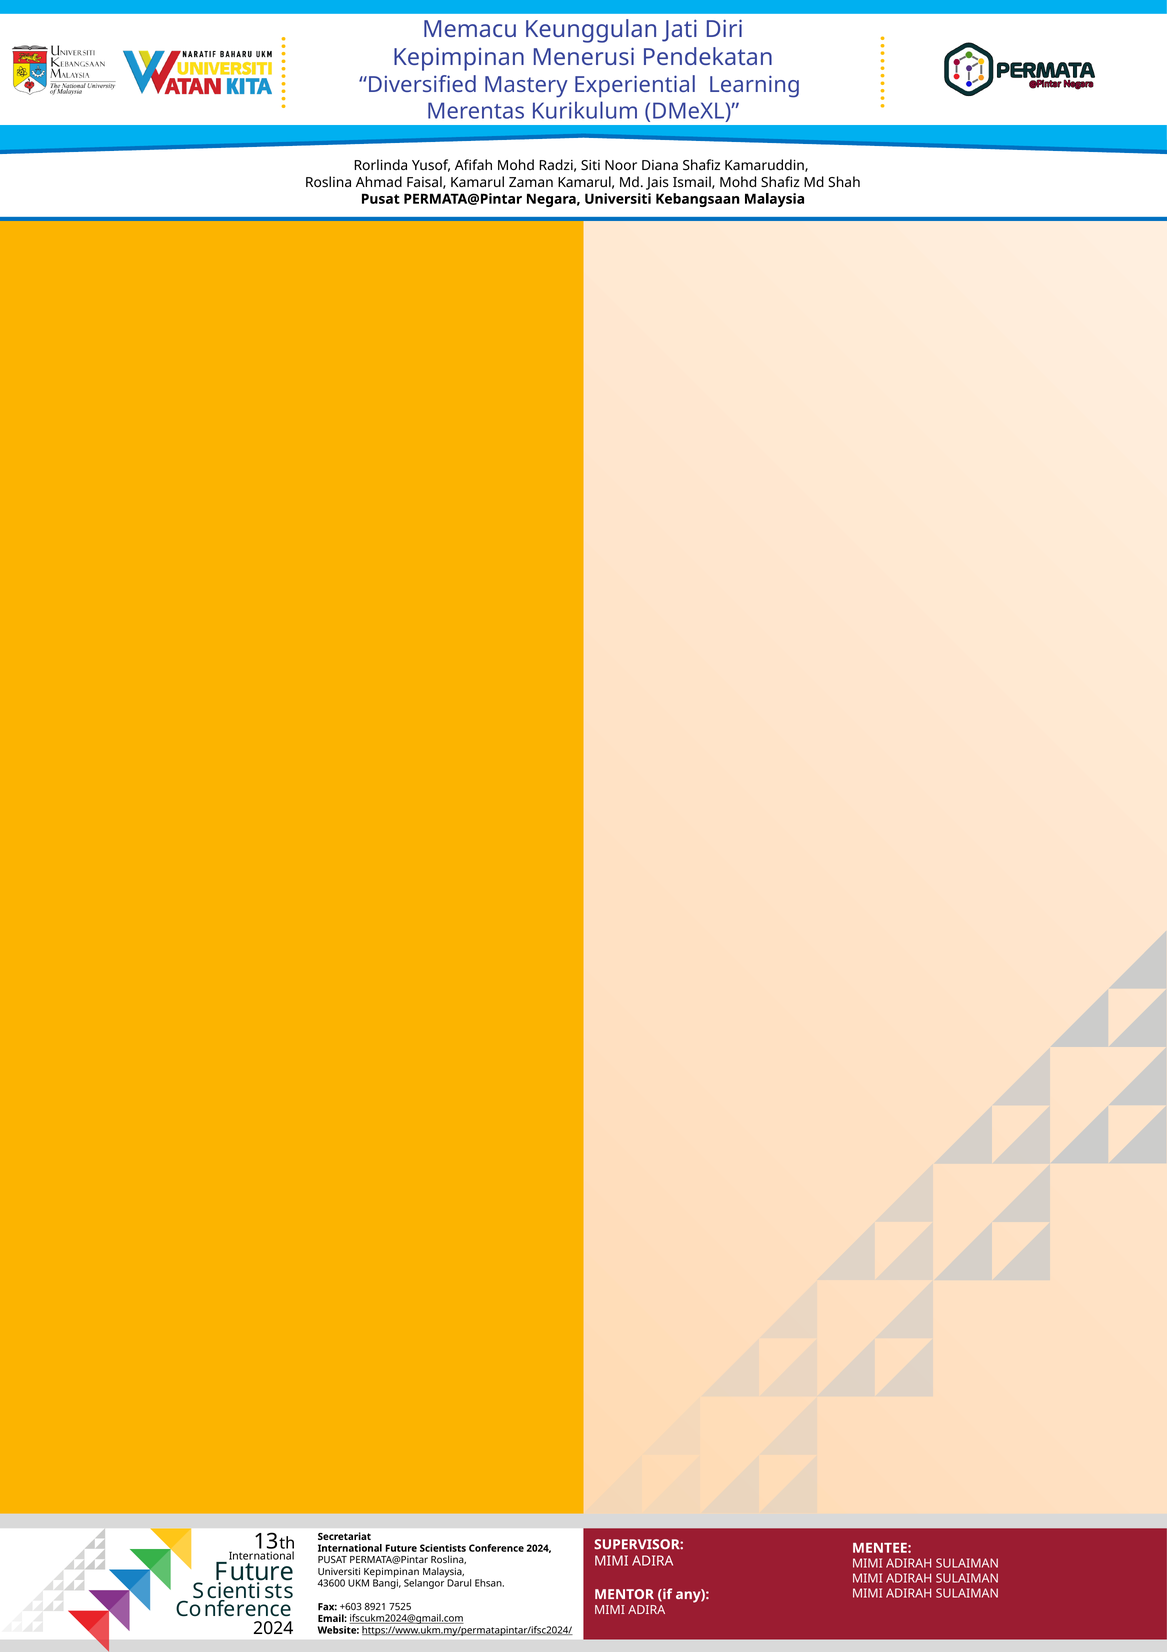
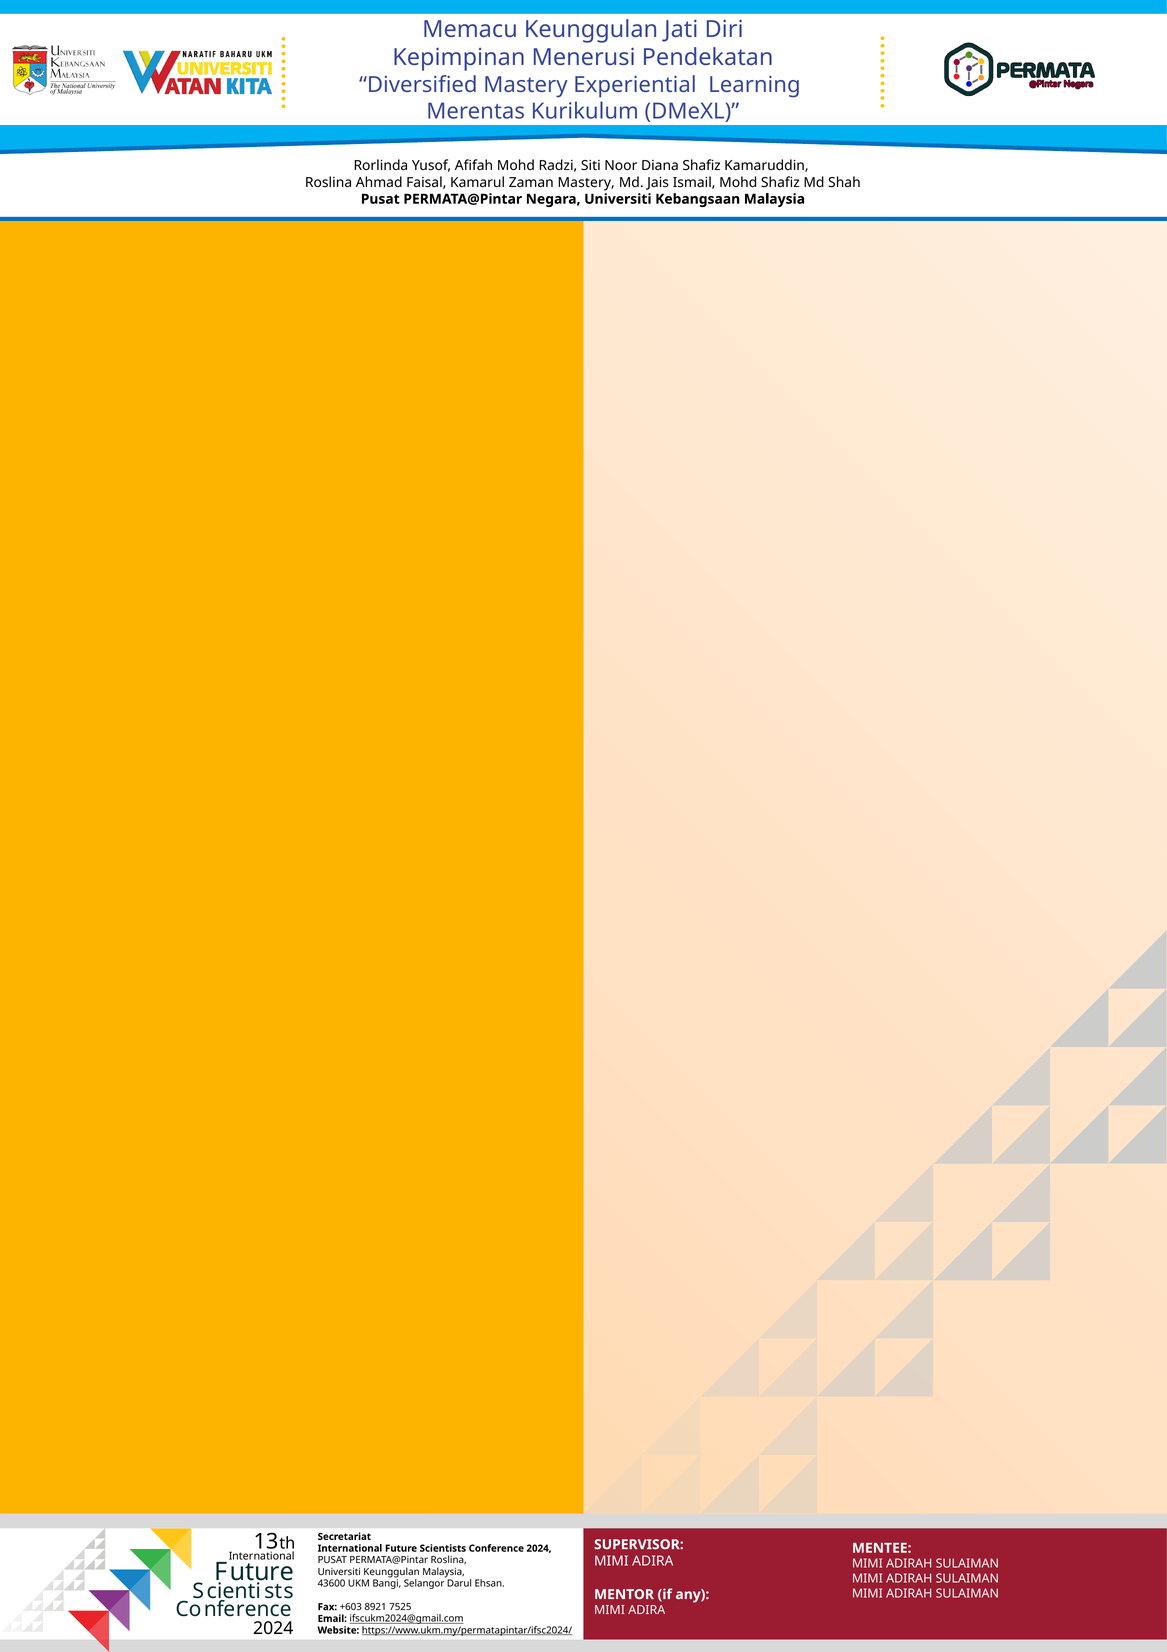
Zaman Kamarul: Kamarul -> Mastery
Universiti Kepimpinan: Kepimpinan -> Keunggulan
